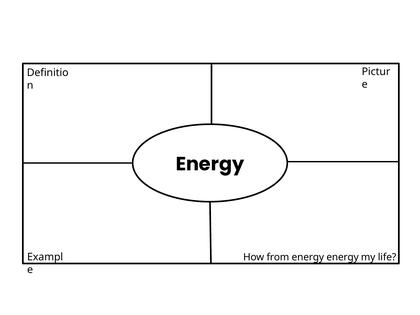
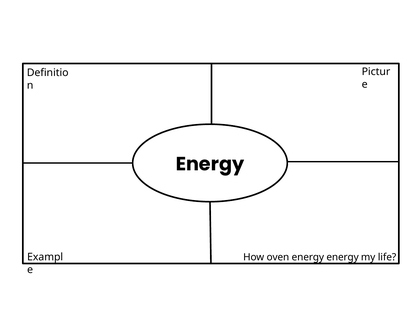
from: from -> oven
